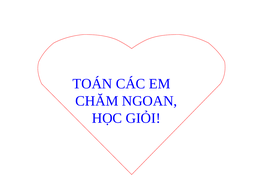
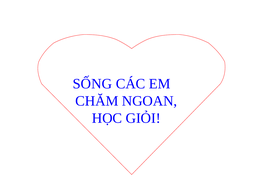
TOÁN: TOÁN -> SỐNG
